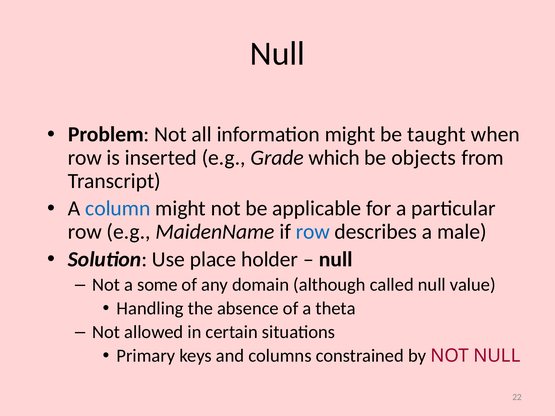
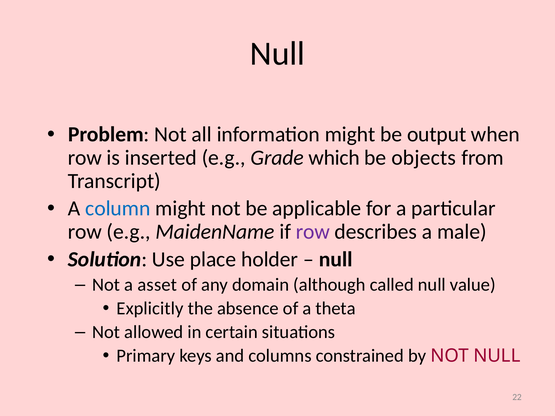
taught: taught -> output
row at (313, 232) colour: blue -> purple
some: some -> asset
Handling: Handling -> Explicitly
